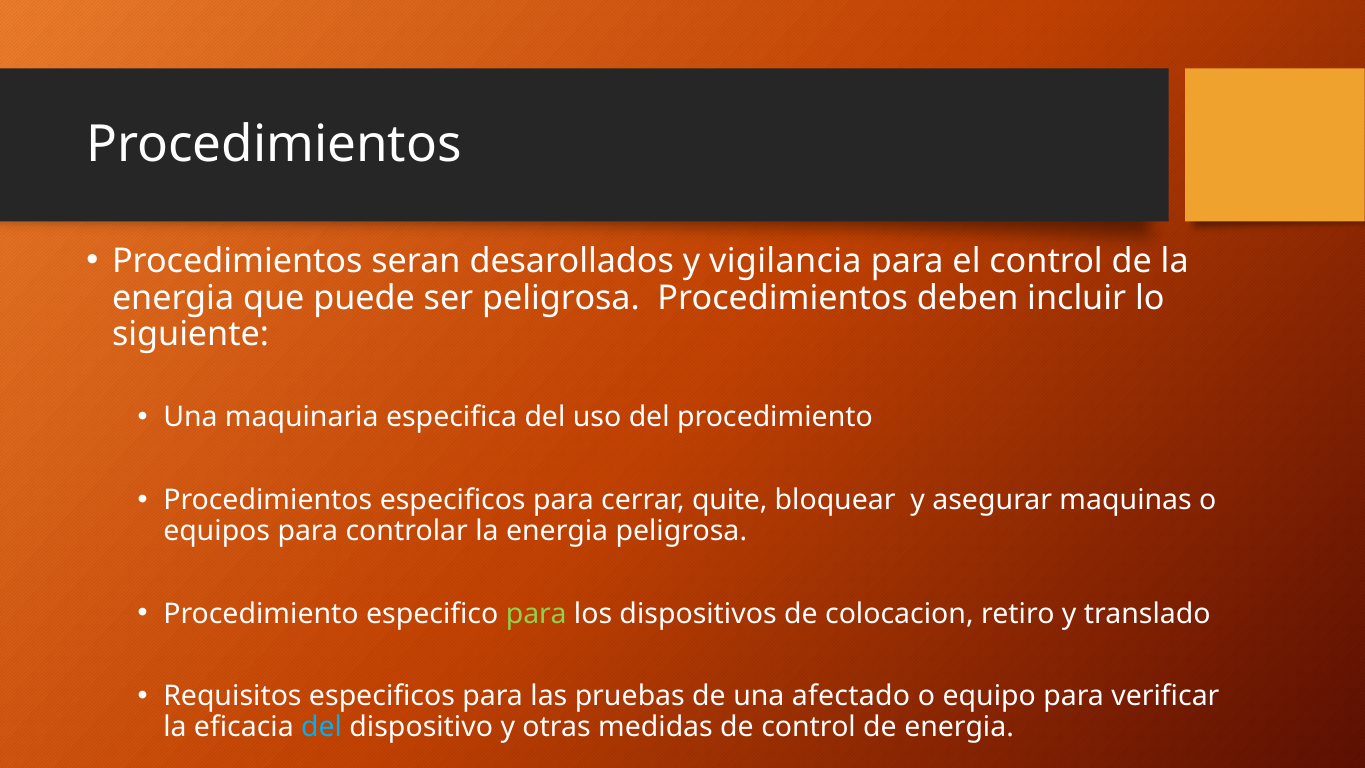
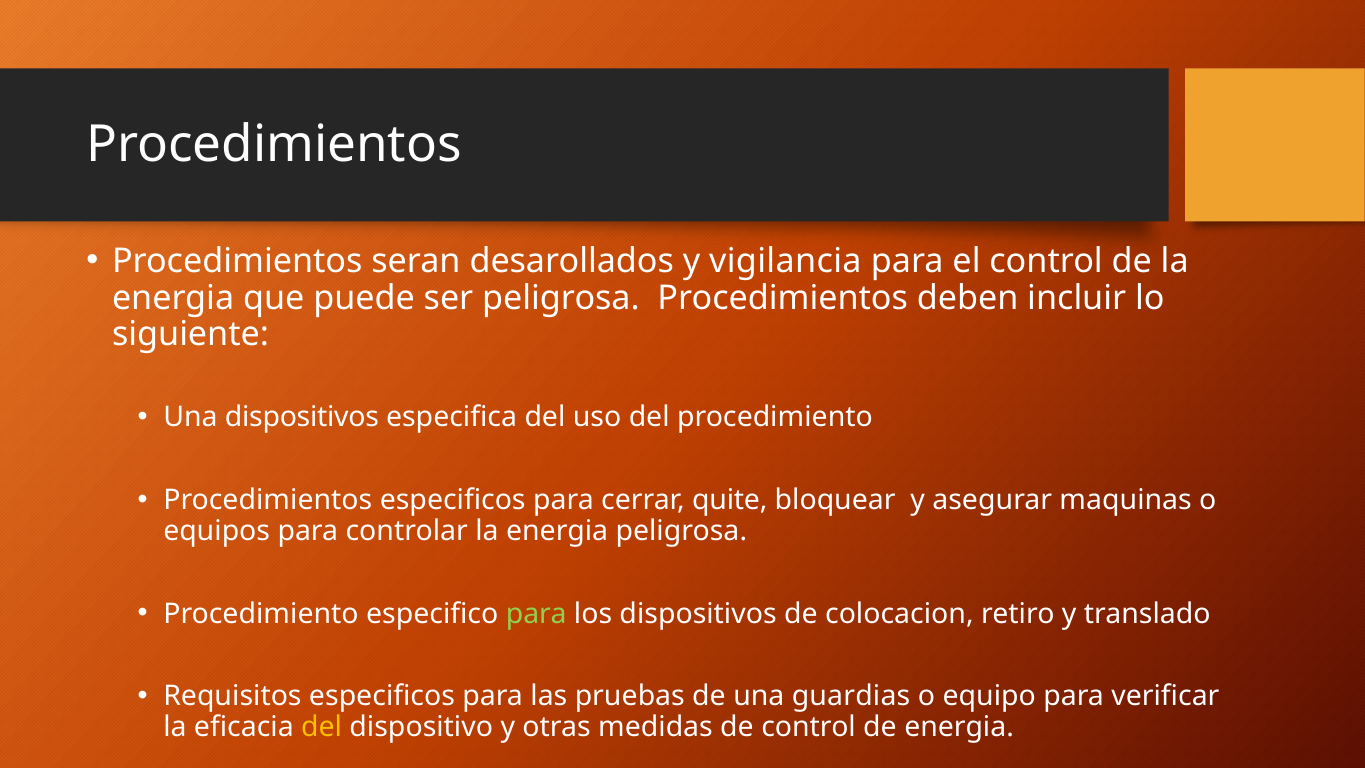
Una maquinaria: maquinaria -> dispositivos
afectado: afectado -> guardias
del at (322, 727) colour: light blue -> yellow
